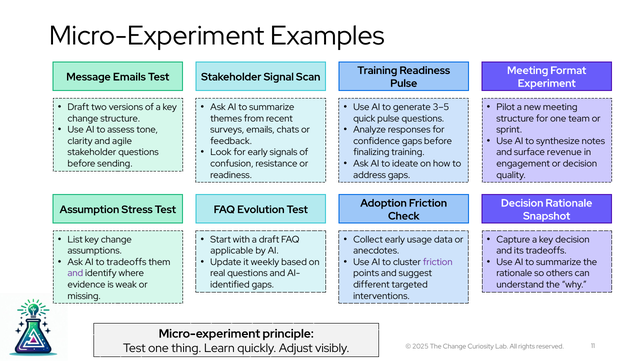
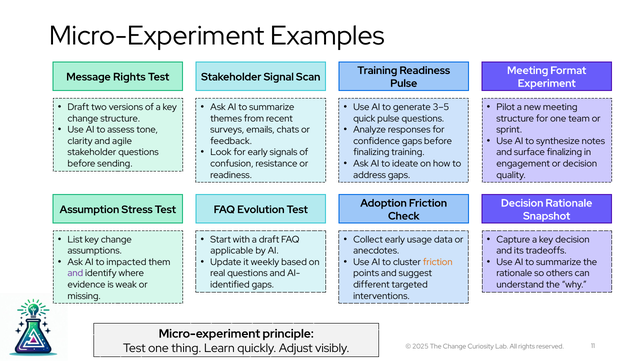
Message Emails: Emails -> Rights
surface revenue: revenue -> finalizing
to tradeoffs: tradeoffs -> impacted
friction at (438, 262) colour: purple -> orange
